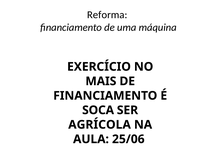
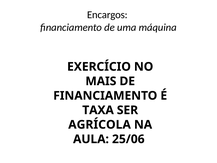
Reforma: Reforma -> Encargos
SOCA: SOCA -> TAXA
